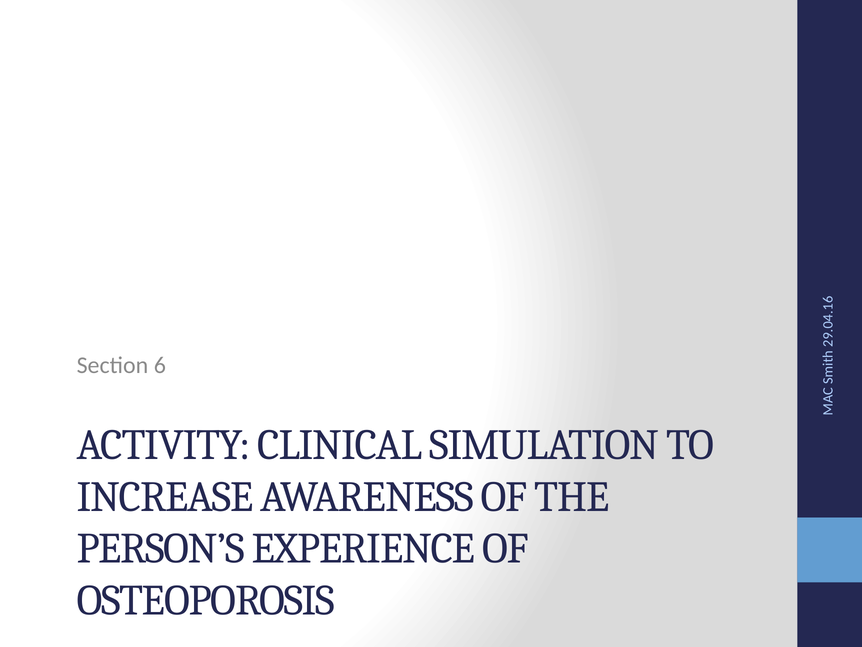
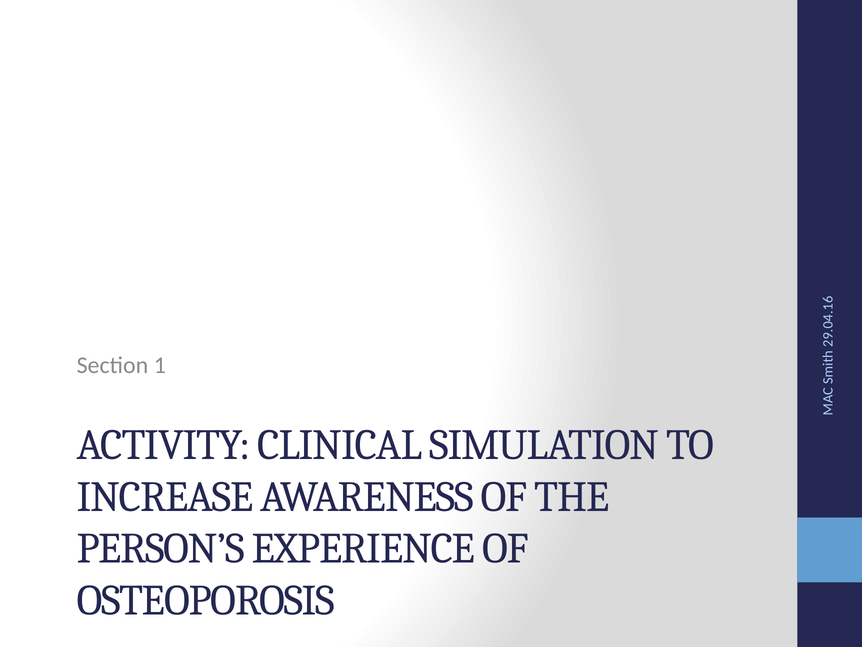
Section 6: 6 -> 1
